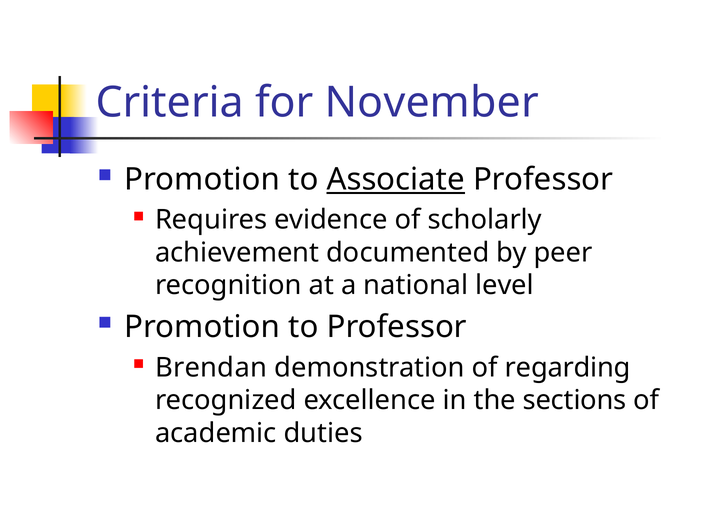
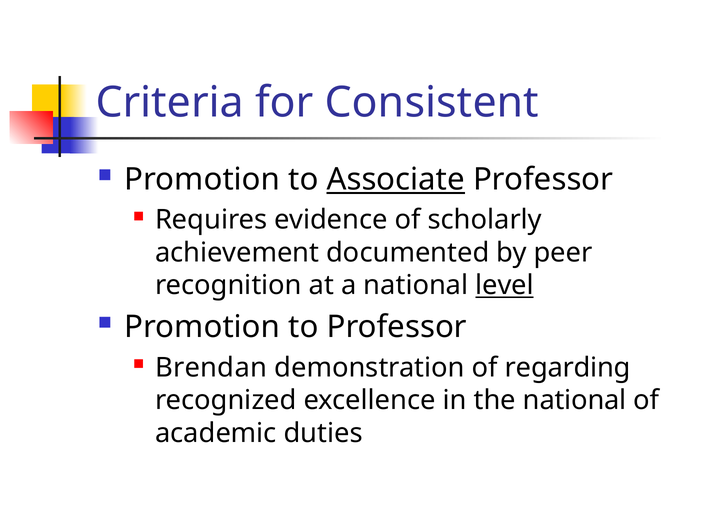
November: November -> Consistent
level underline: none -> present
the sections: sections -> national
